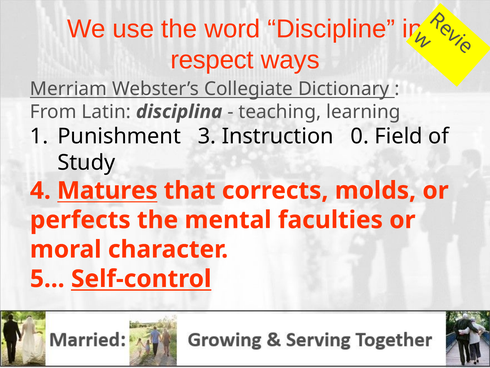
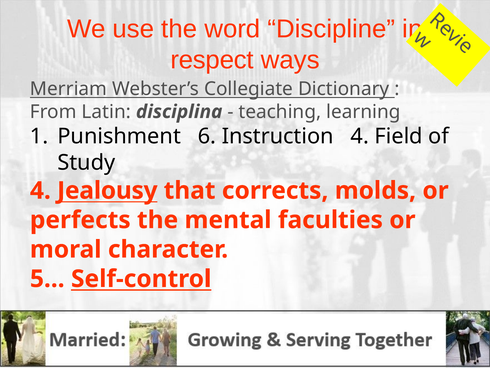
3: 3 -> 6
Instruction 0: 0 -> 4
Matures: Matures -> Jealousy
